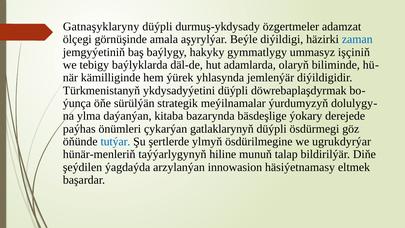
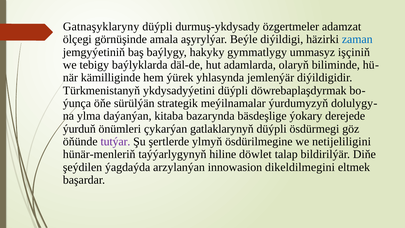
paýhas: paýhas -> ýurduň
tutýar colour: blue -> purple
ugrukdyrýar: ugrukdyrýar -> netijeliligini
munuň: munuň -> döwlet
häsiýetnamasy: häsiýetnamasy -> dikeldilmegini
